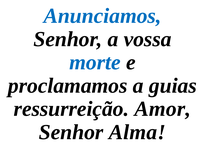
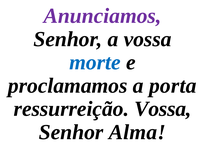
Anunciamos colour: blue -> purple
guias: guias -> porta
ressurreição Amor: Amor -> Vossa
